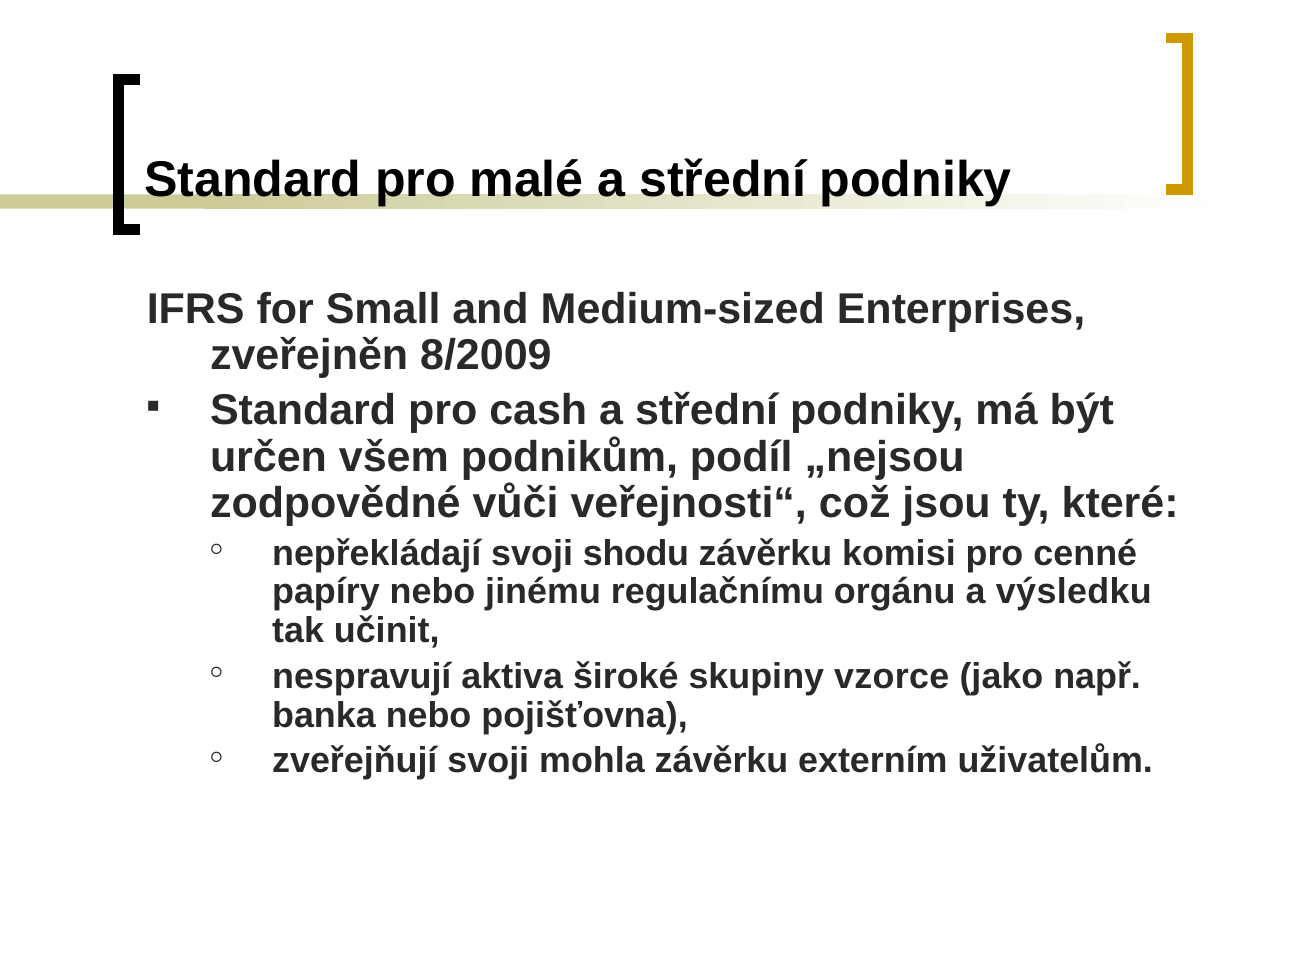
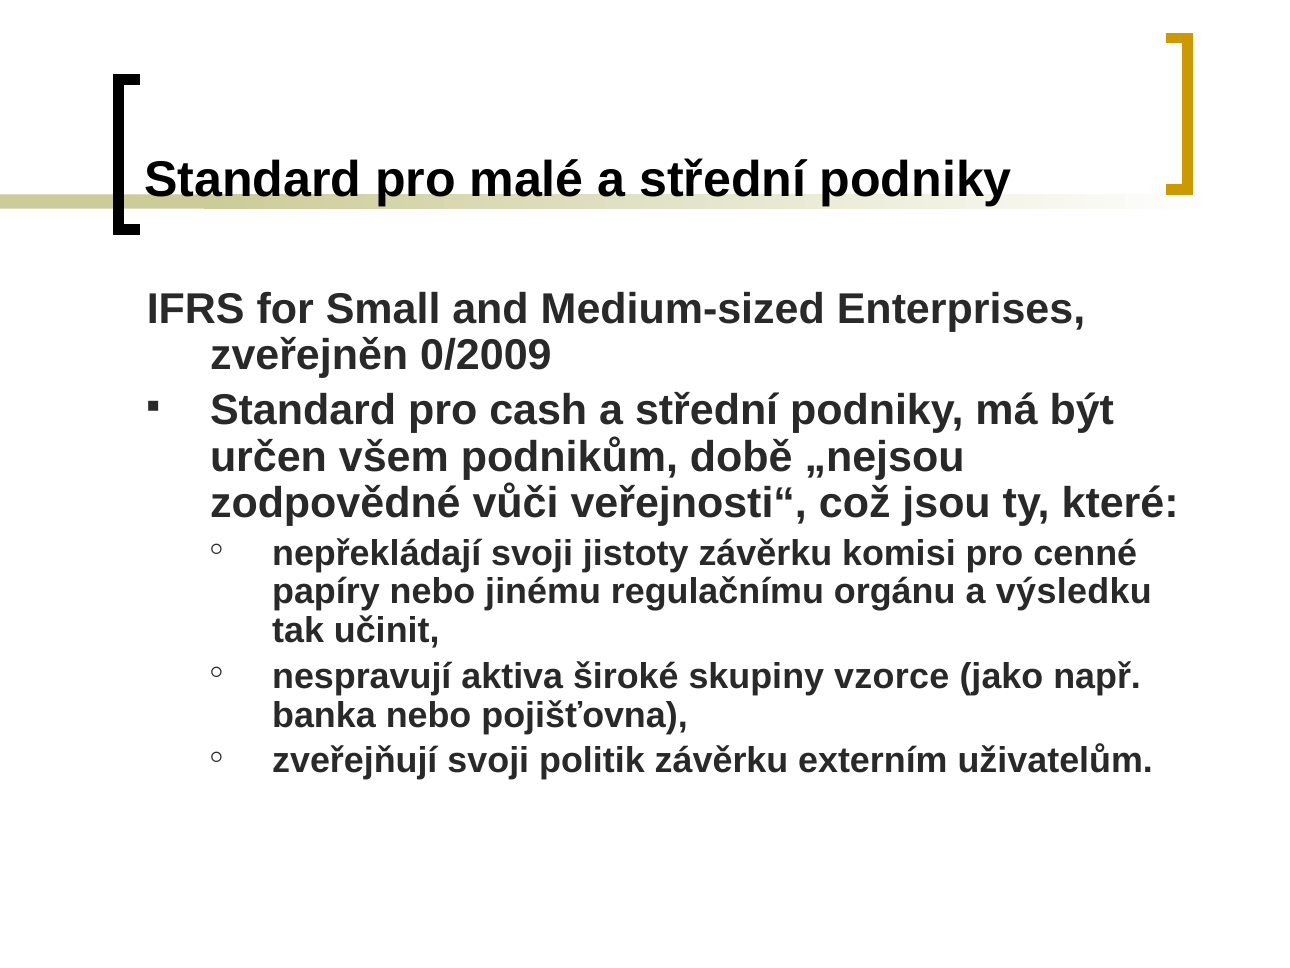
8/2009: 8/2009 -> 0/2009
podíl: podíl -> době
shodu: shodu -> jistoty
mohla: mohla -> politik
